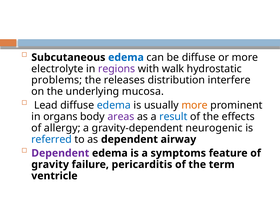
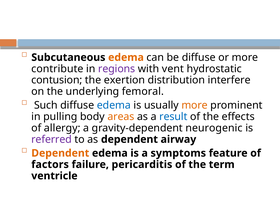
edema at (126, 57) colour: blue -> orange
electrolyte: electrolyte -> contribute
walk: walk -> vent
problems: problems -> contusion
releases: releases -> exertion
mucosa: mucosa -> femoral
Lead: Lead -> Such
organs: organs -> pulling
areas colour: purple -> orange
referred colour: blue -> purple
Dependent at (60, 153) colour: purple -> orange
gravity: gravity -> factors
